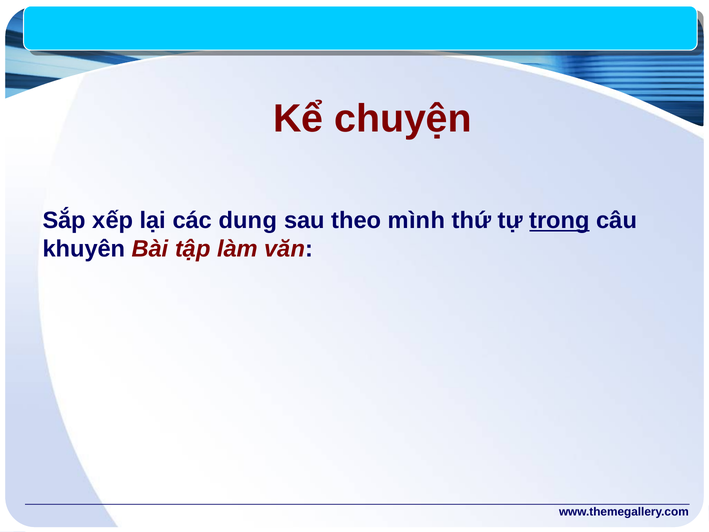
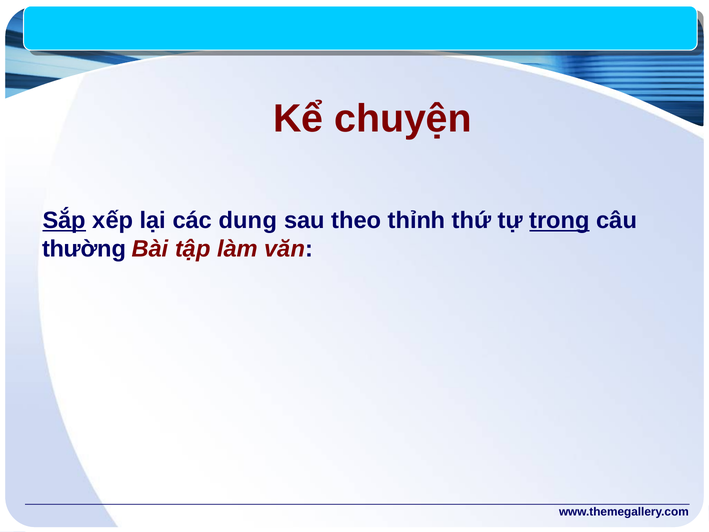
Sắp underline: none -> present
mình: mình -> thỉnh
khuyên: khuyên -> thường
